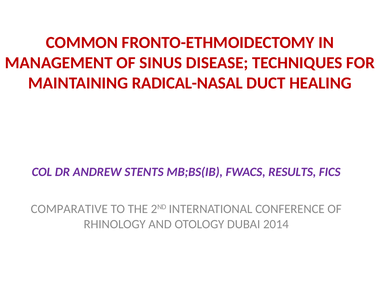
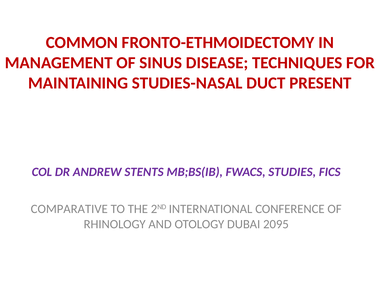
RADICAL-NASAL: RADICAL-NASAL -> STUDIES-NASAL
HEALING: HEALING -> PRESENT
RESULTS: RESULTS -> STUDIES
2014: 2014 -> 2095
